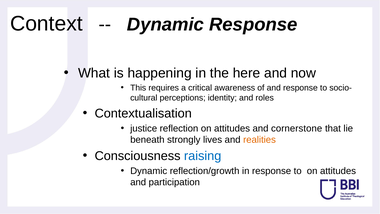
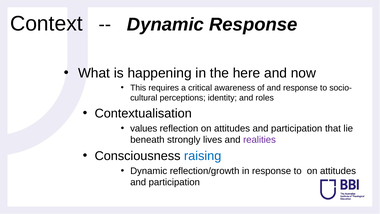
justice: justice -> values
cornerstone at (297, 128): cornerstone -> participation
realities colour: orange -> purple
